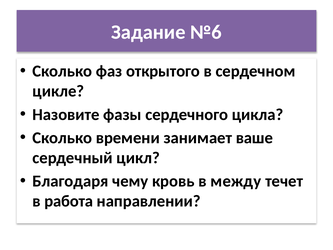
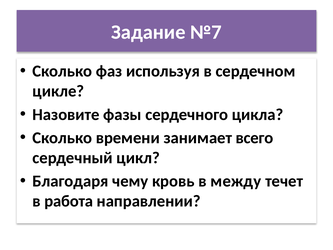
№6: №6 -> №7
открытого: открытого -> используя
ваше: ваше -> всего
